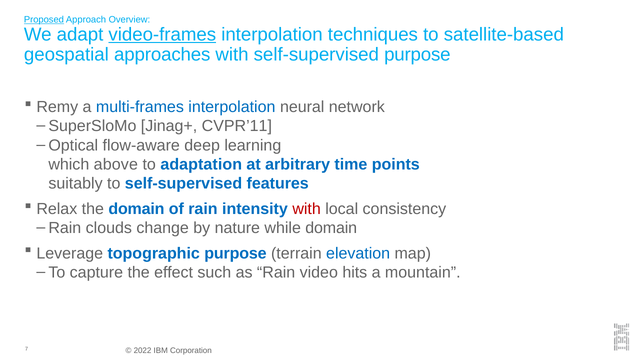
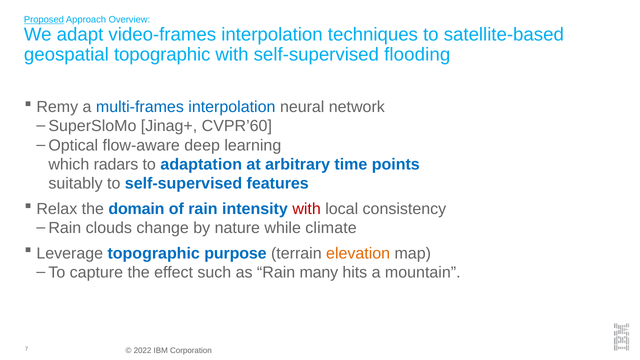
video-frames underline: present -> none
geospatial approaches: approaches -> topographic
self-supervised purpose: purpose -> flooding
CVPR’11: CVPR’11 -> CVPR’60
above: above -> radars
while domain: domain -> climate
elevation colour: blue -> orange
video: video -> many
